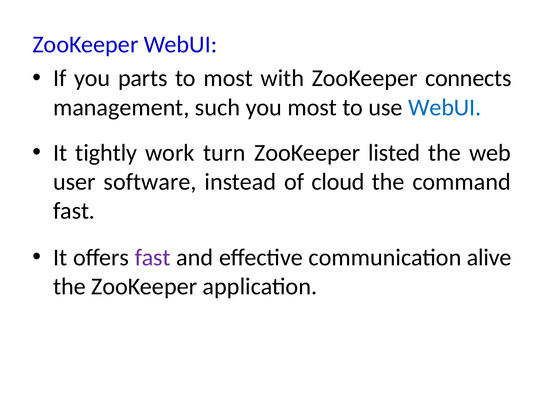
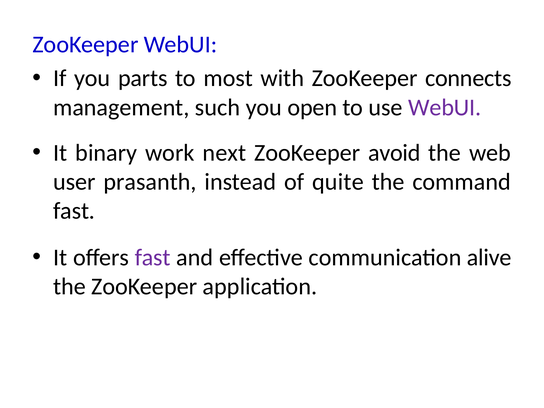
you most: most -> open
WebUI at (445, 107) colour: blue -> purple
tightly: tightly -> binary
turn: turn -> next
listed: listed -> avoid
software: software -> prasanth
cloud: cloud -> quite
